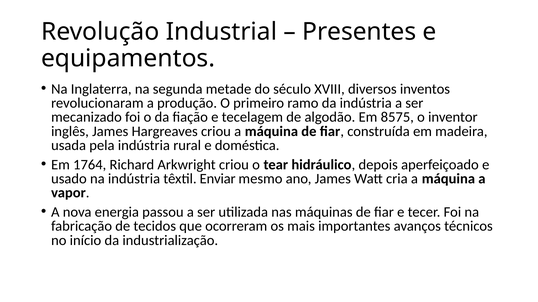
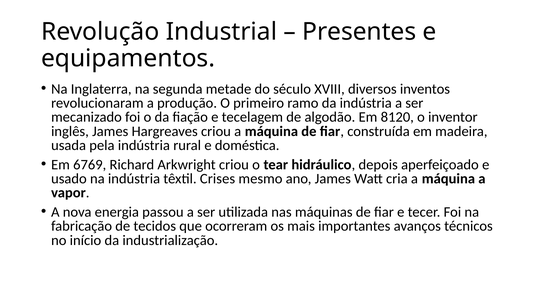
8575: 8575 -> 8120
1764: 1764 -> 6769
Enviar: Enviar -> Crises
